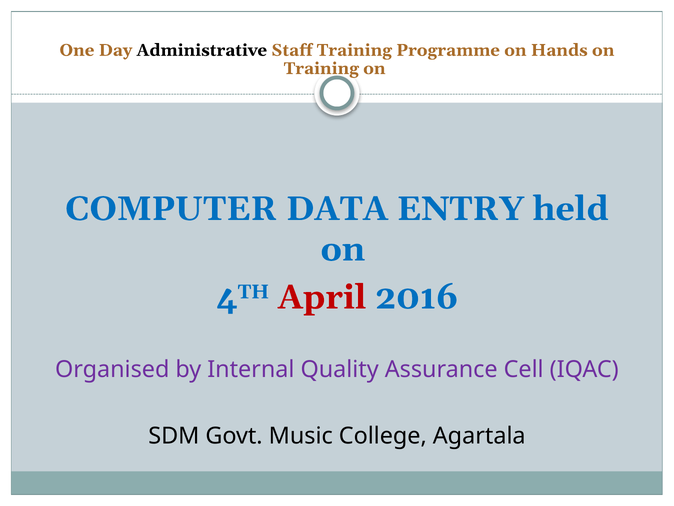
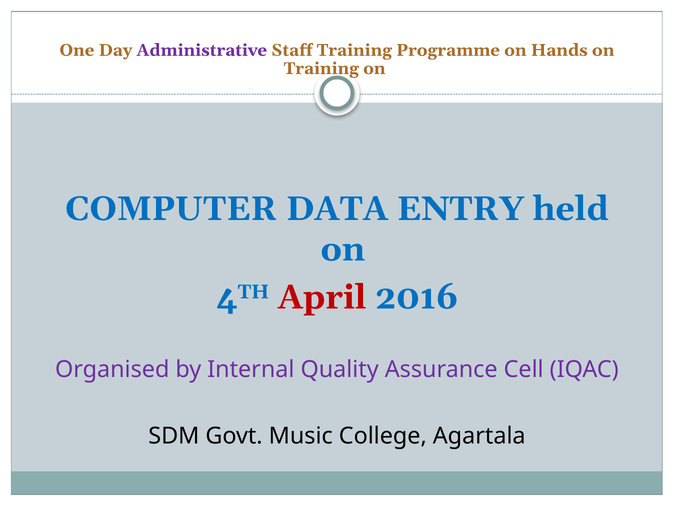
Administrative colour: black -> purple
